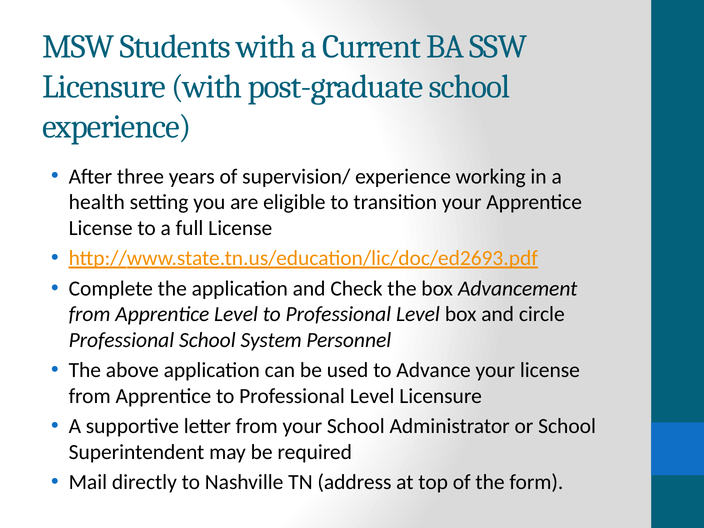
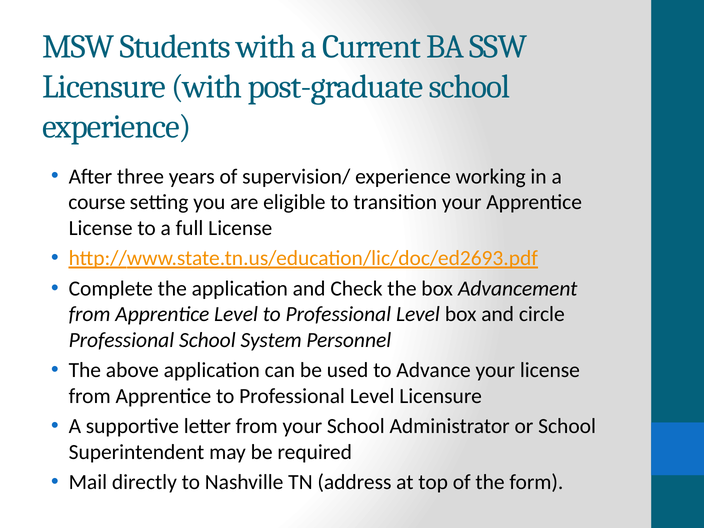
health: health -> course
